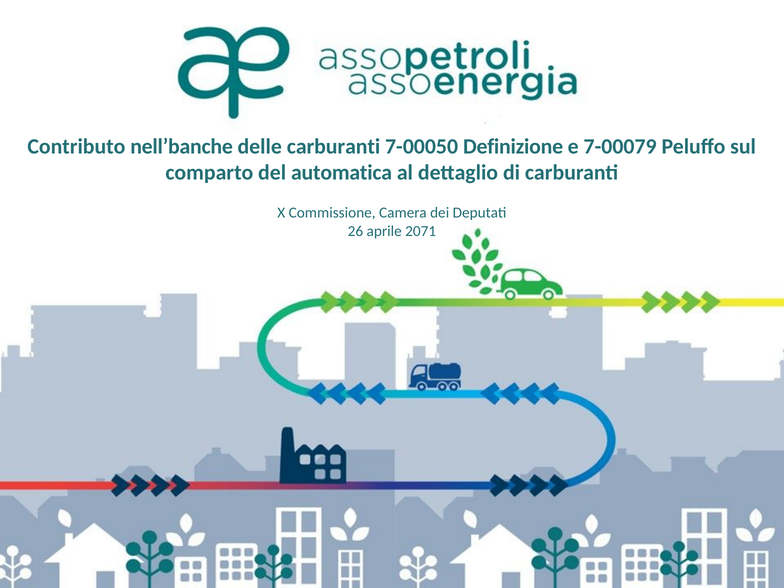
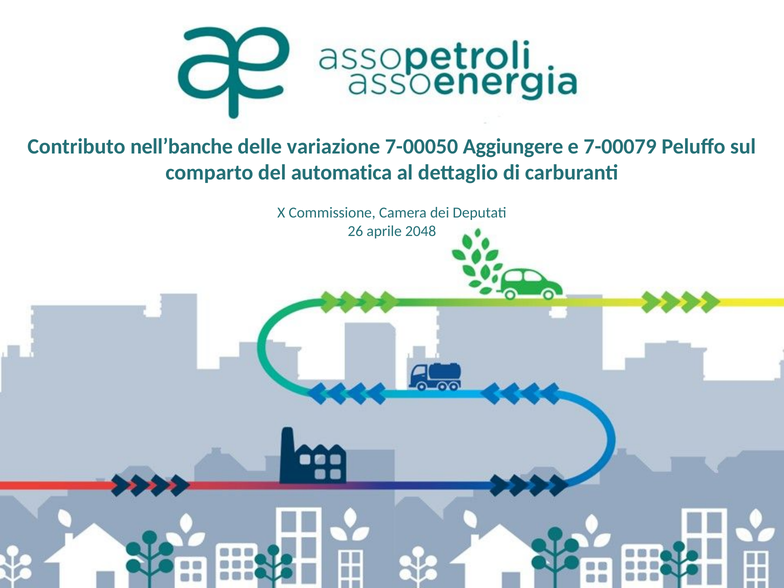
delle carburanti: carburanti -> variazione
Definizione: Definizione -> Aggiungere
2071: 2071 -> 2048
